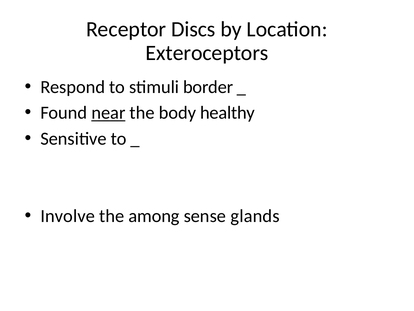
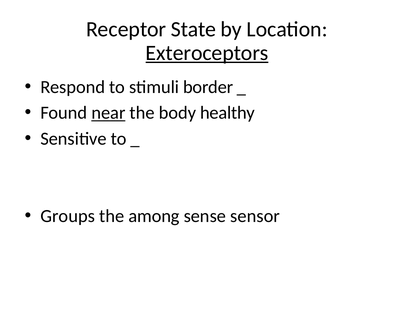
Discs: Discs -> State
Exteroceptors underline: none -> present
Involve: Involve -> Groups
glands: glands -> sensor
